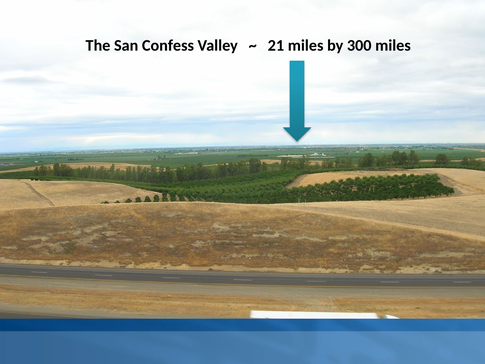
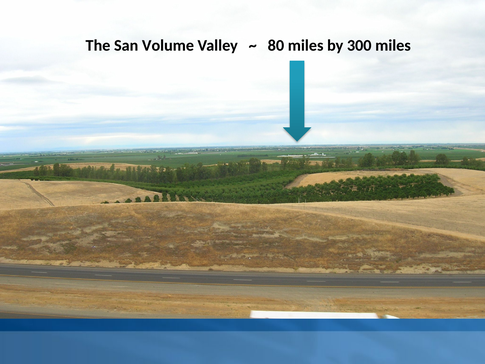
Confess: Confess -> Volume
21: 21 -> 80
